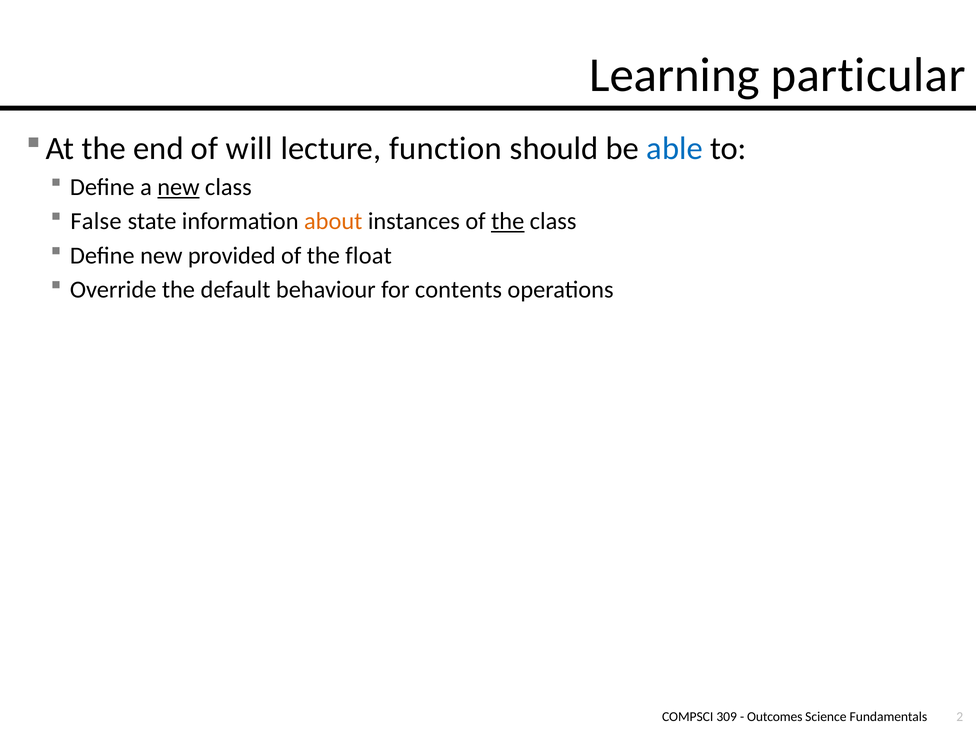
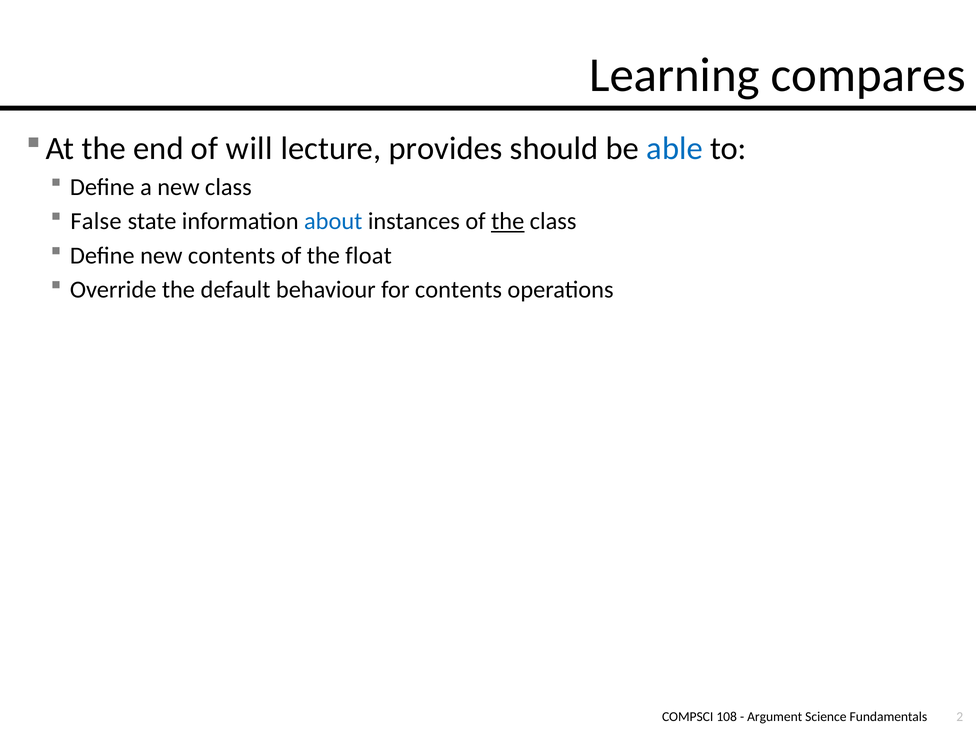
particular: particular -> compares
function: function -> provides
new at (178, 187) underline: present -> none
about colour: orange -> blue
new provided: provided -> contents
309: 309 -> 108
Outcomes: Outcomes -> Argument
